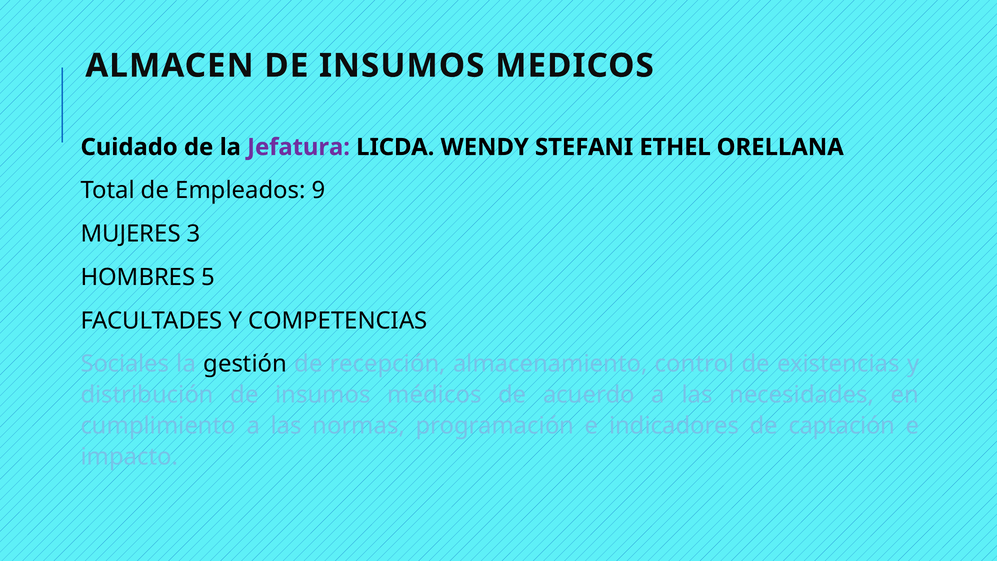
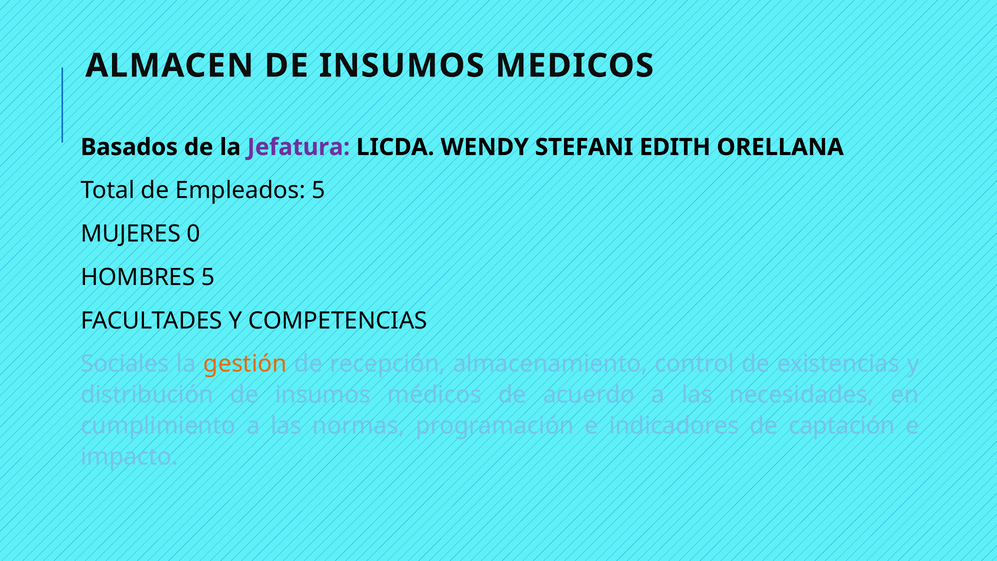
Cuidado: Cuidado -> Basados
ETHEL: ETHEL -> EDITH
Empleados 9: 9 -> 5
3: 3 -> 0
gestión colour: black -> orange
